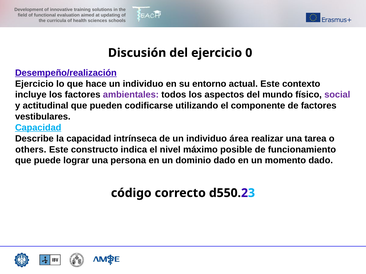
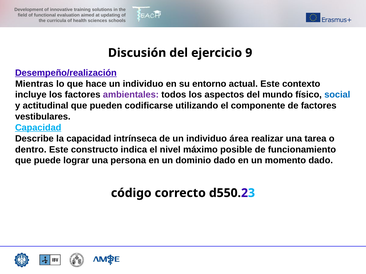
0: 0 -> 9
Ejercicio at (34, 84): Ejercicio -> Mientras
social colour: purple -> blue
others: others -> dentro
